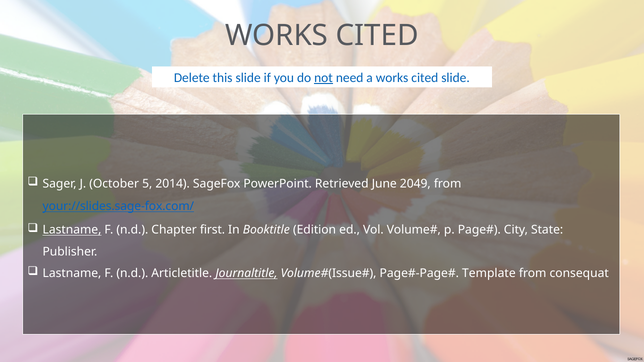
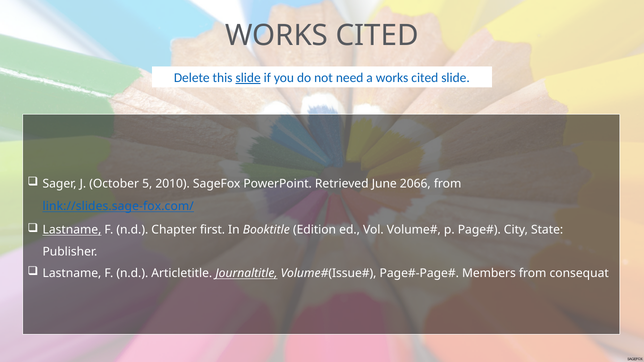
slide at (248, 78) underline: none -> present
not underline: present -> none
2014: 2014 -> 2010
2049: 2049 -> 2066
your://slides.sage-fox.com/: your://slides.sage-fox.com/ -> link://slides.sage-fox.com/
Template: Template -> Members
